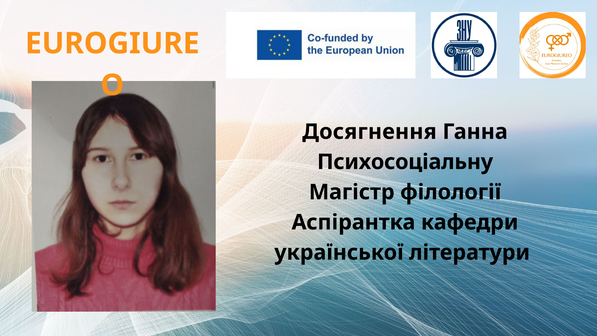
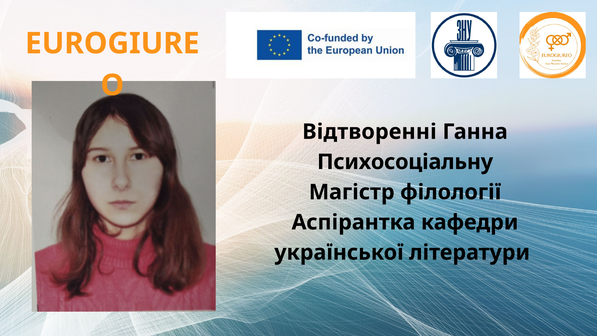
Досягнення: Досягнення -> Відтворенні
